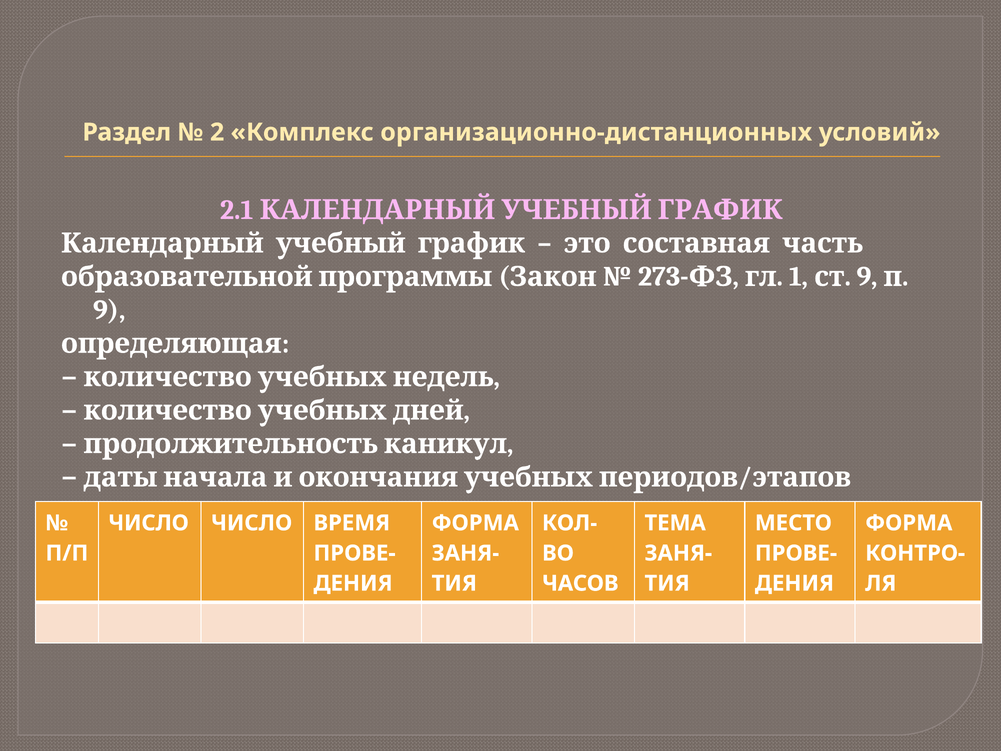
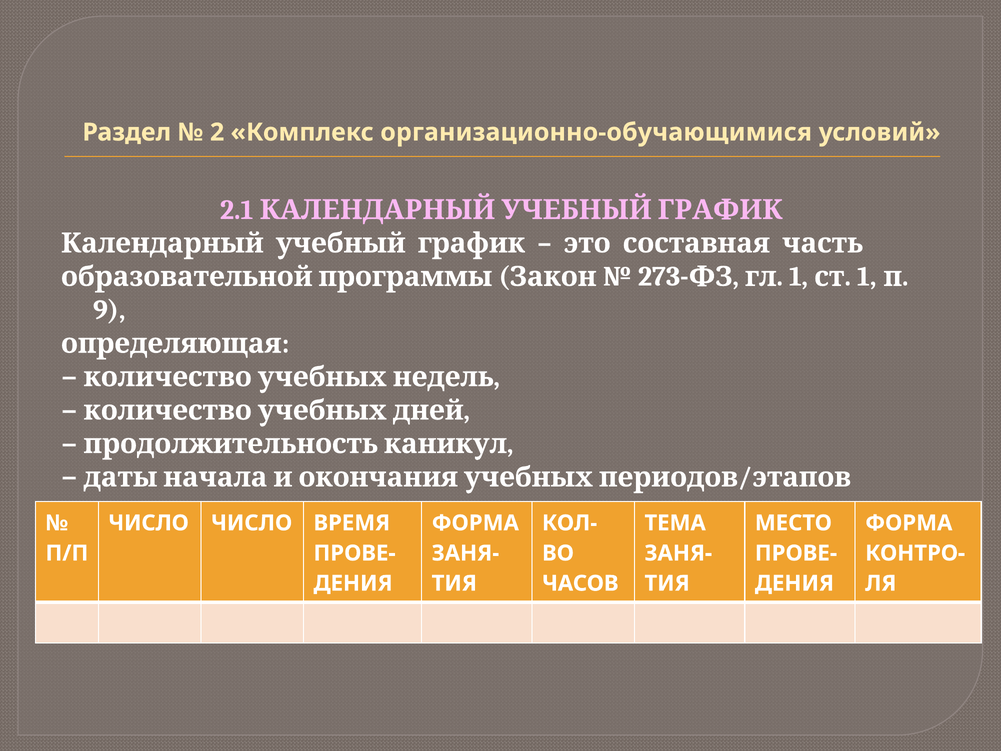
организационно-дистанционных: организационно-дистанционных -> организационно-обучающимися
9 at (867, 277): 9 -> 1
